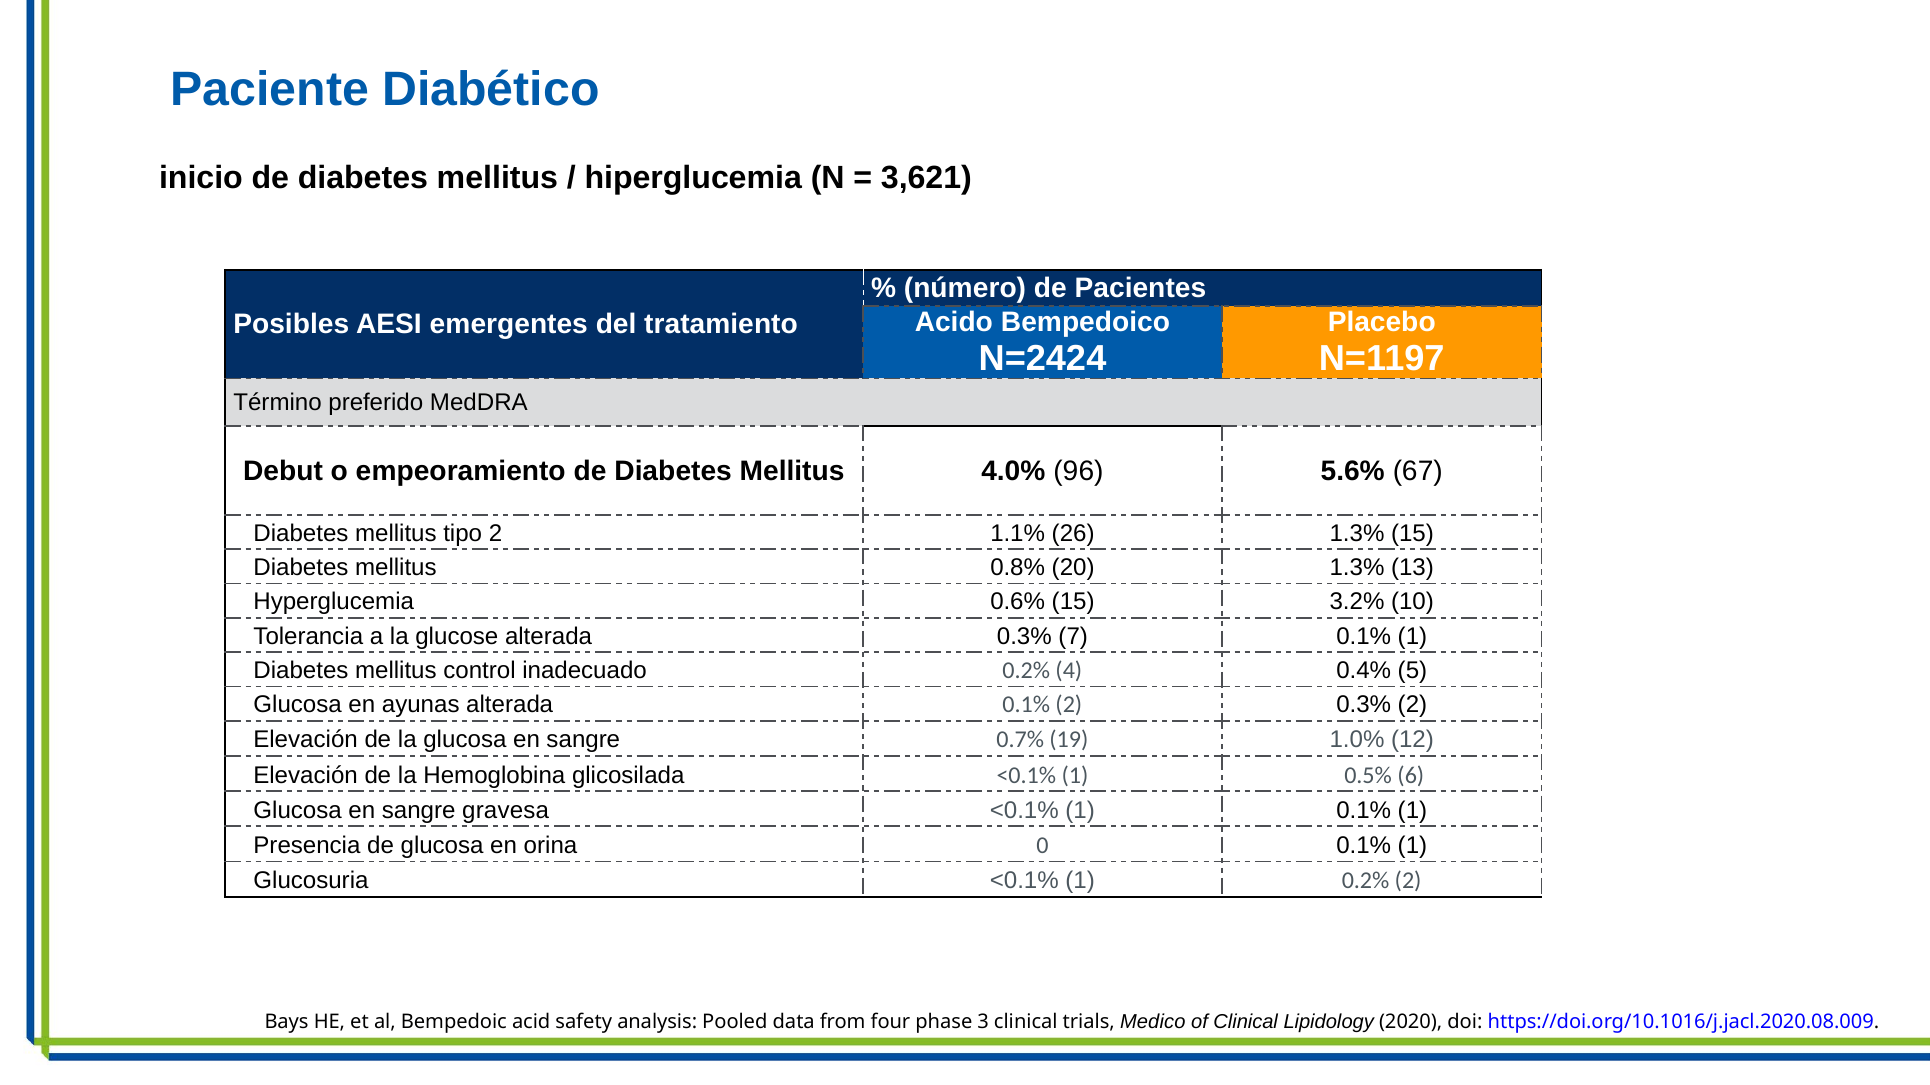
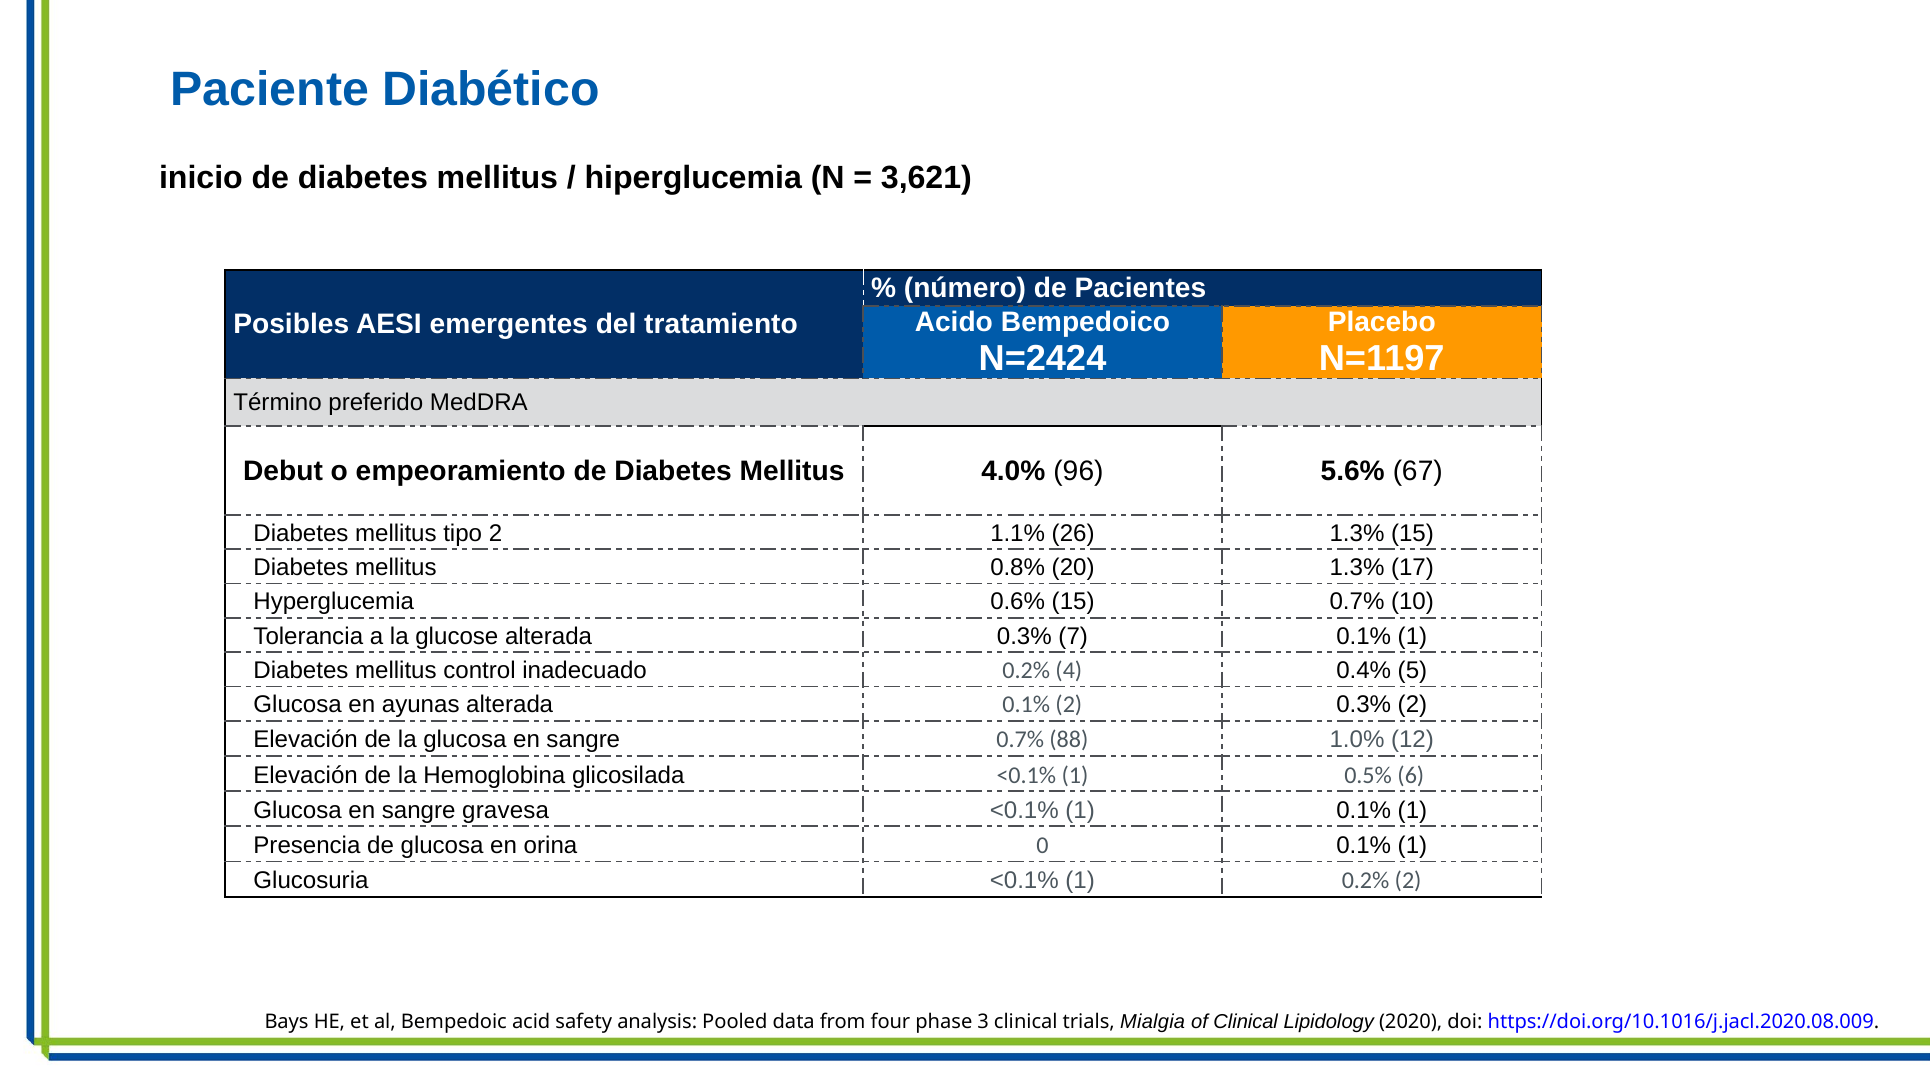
13: 13 -> 17
15 3.2%: 3.2% -> 0.7%
19: 19 -> 88
Medico: Medico -> Mialgia
